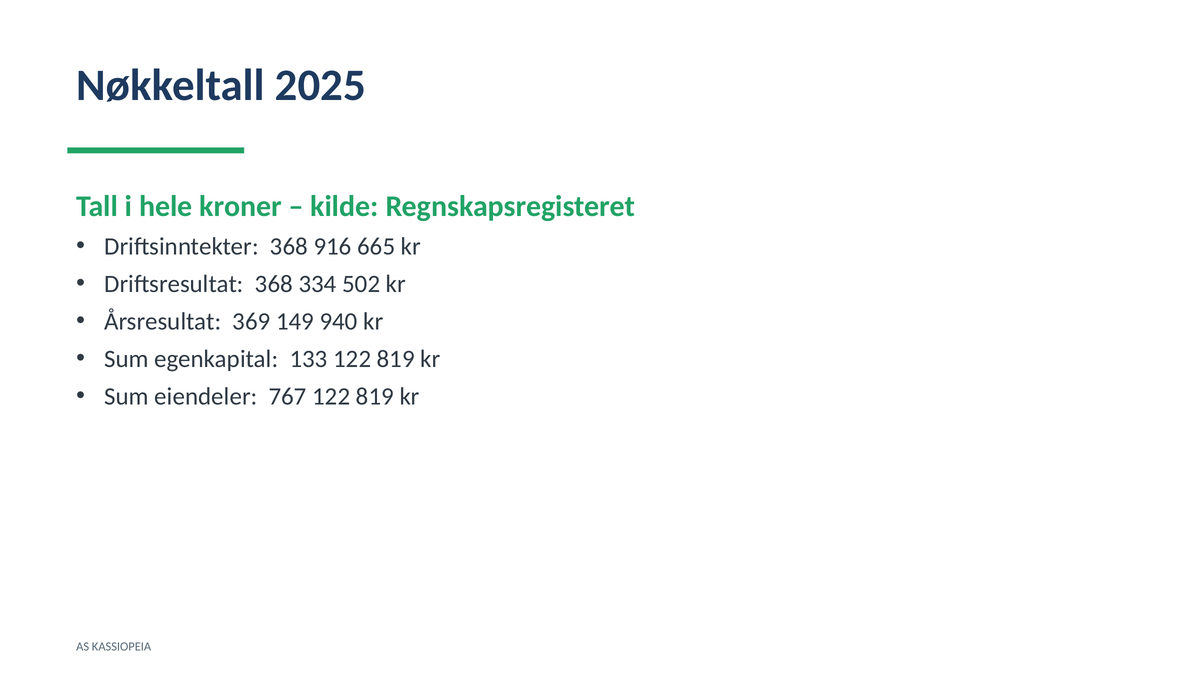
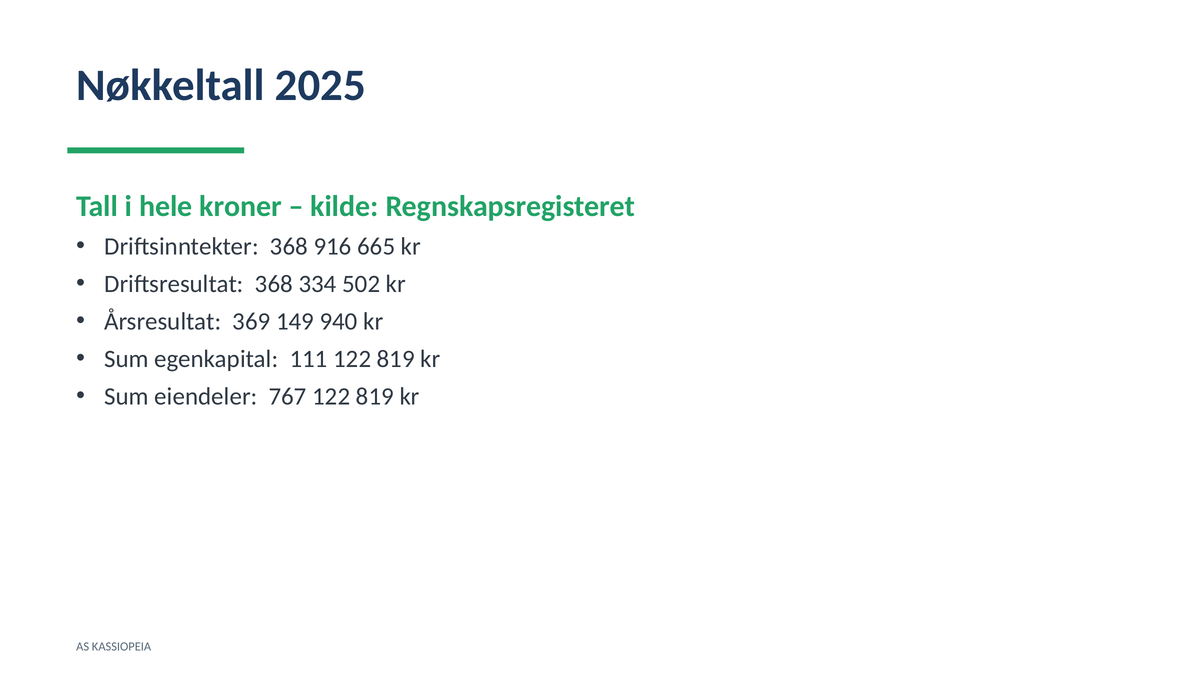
133: 133 -> 111
